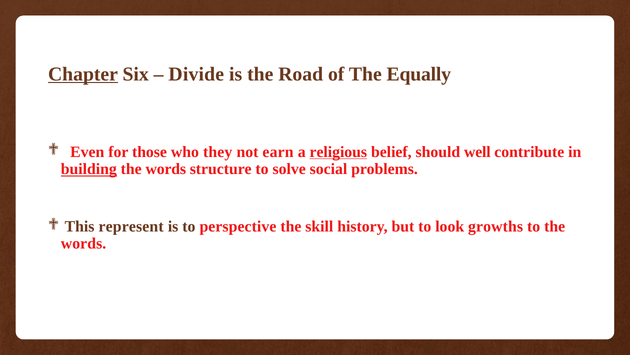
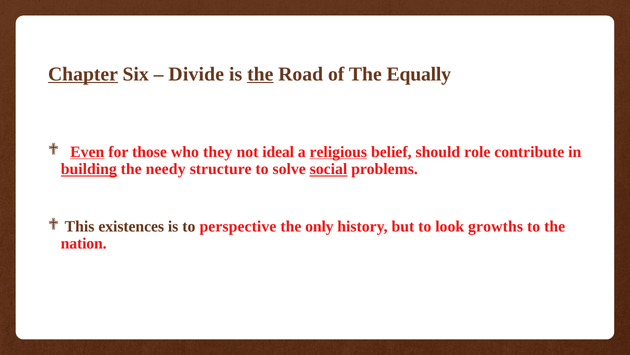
the at (260, 74) underline: none -> present
Even underline: none -> present
earn: earn -> ideal
well: well -> role
words at (166, 169): words -> needy
social underline: none -> present
represent: represent -> existences
skill: skill -> only
words at (84, 243): words -> nation
